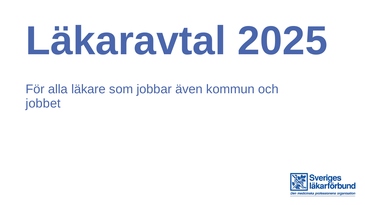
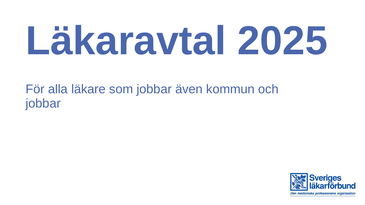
jobbet at (43, 104): jobbet -> jobbar
